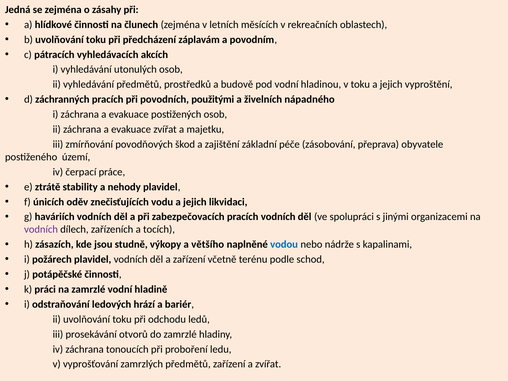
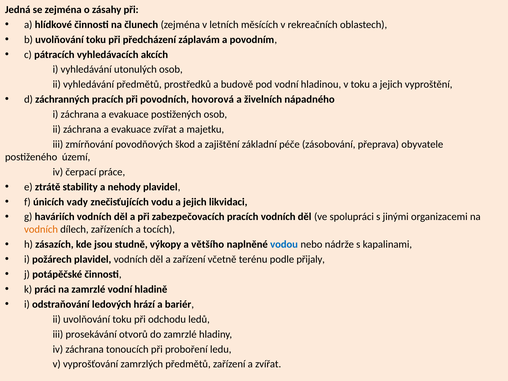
použitými: použitými -> hovorová
oděv: oděv -> vady
vodních at (41, 230) colour: purple -> orange
schod: schod -> přijaly
